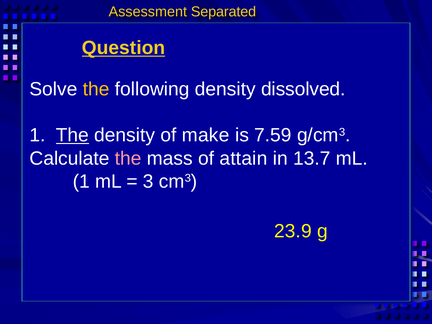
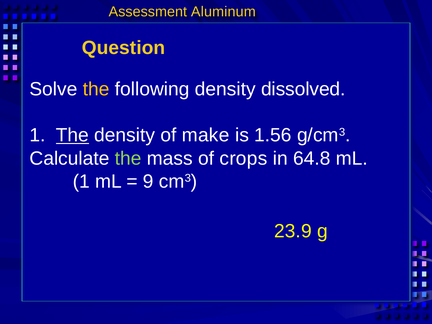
Separated: Separated -> Aluminum
Question underline: present -> none
7.59: 7.59 -> 1.56
the at (128, 158) colour: pink -> light green
attain: attain -> crops
13.7: 13.7 -> 64.8
3: 3 -> 9
